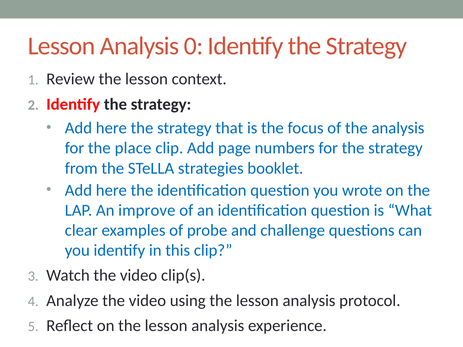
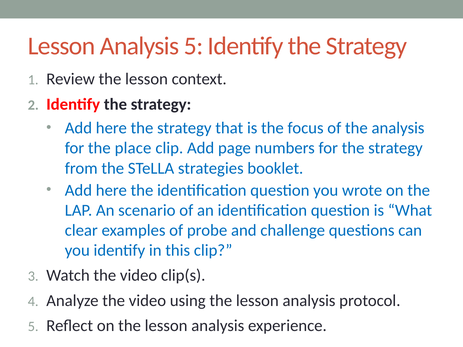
Analysis 0: 0 -> 5
improve: improve -> scenario
